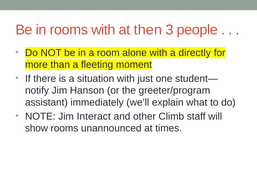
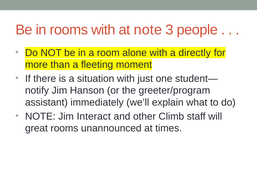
at then: then -> note
show: show -> great
